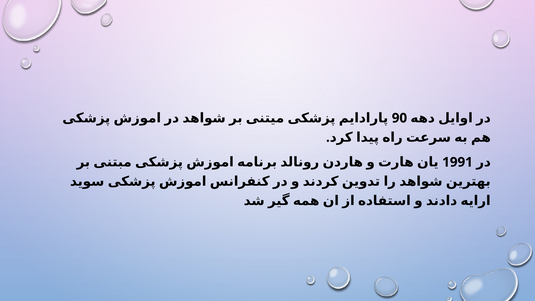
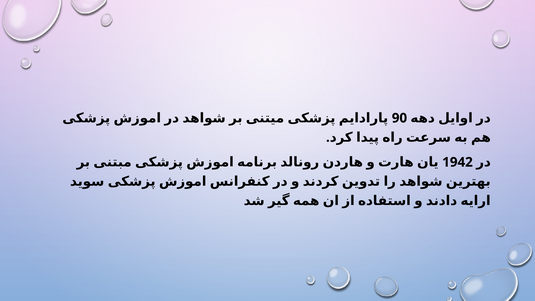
1991: 1991 -> 1942
